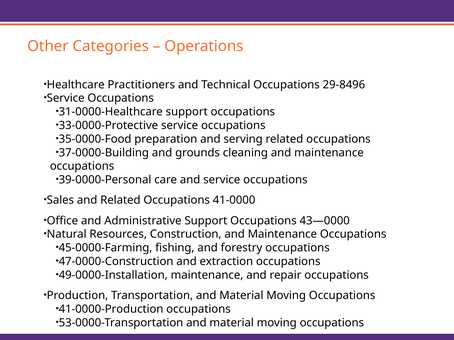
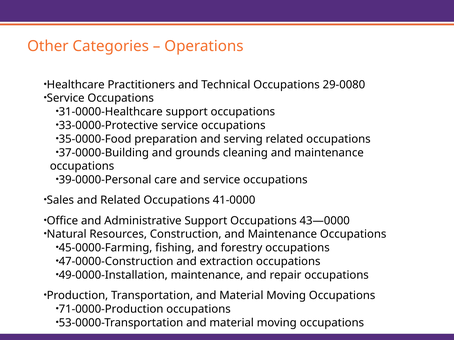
29-8496: 29-8496 -> 29-0080
41-0000-Production: 41-0000-Production -> 71-0000-Production
